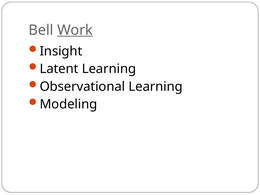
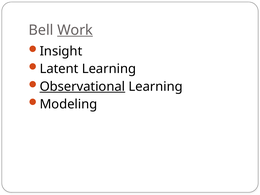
Observational underline: none -> present
